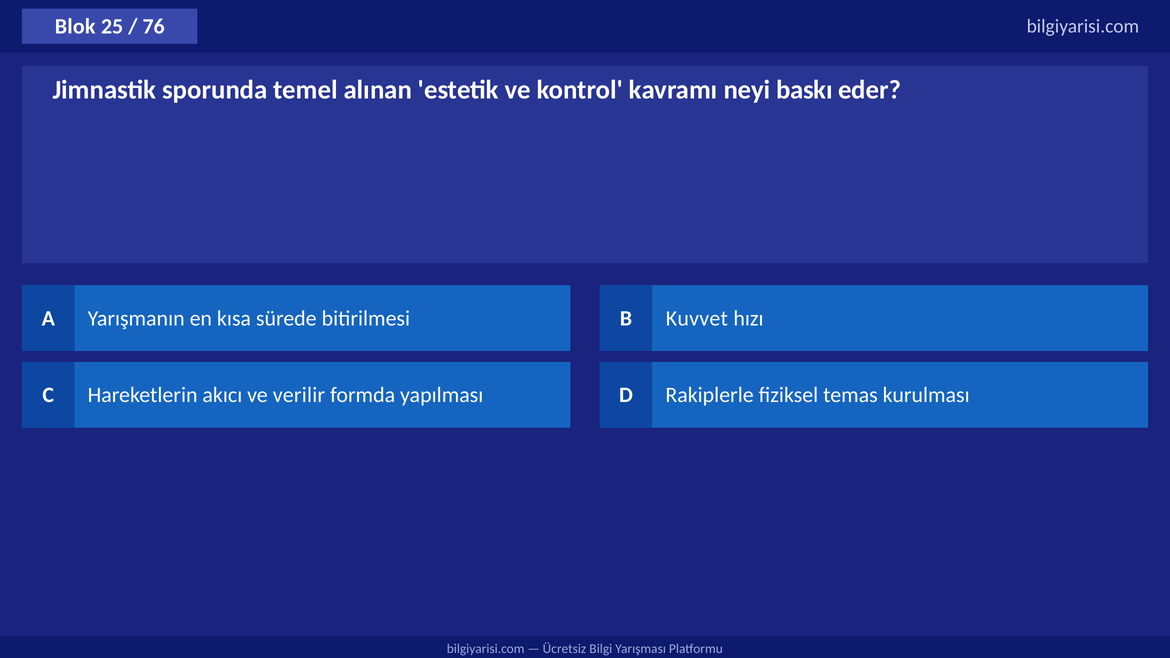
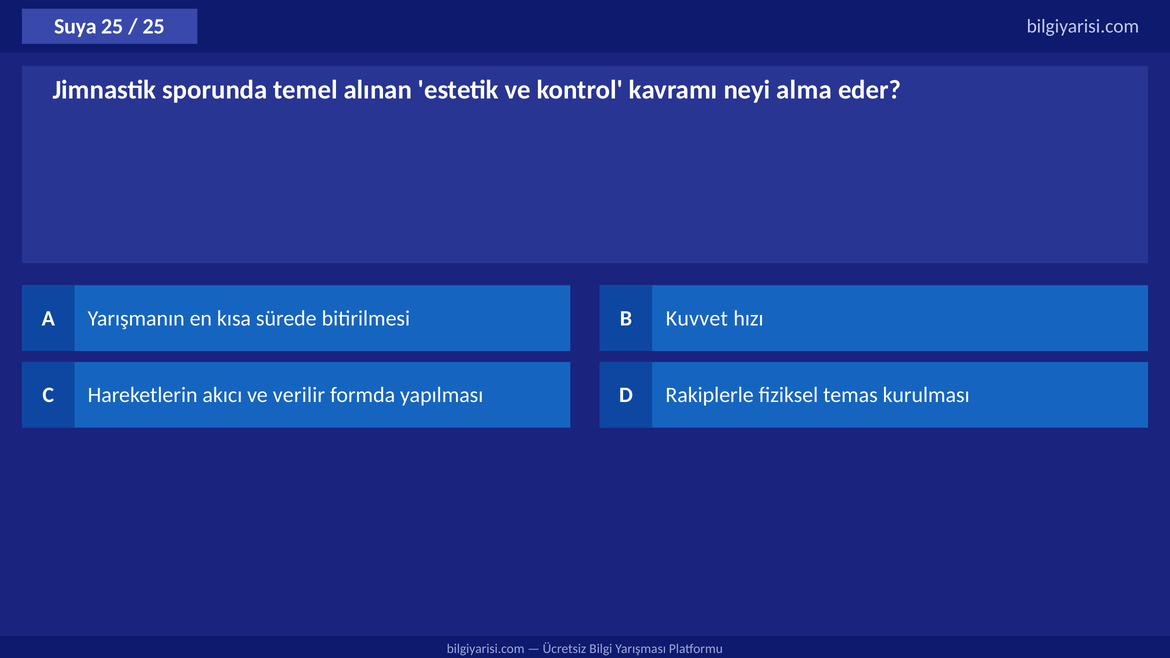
Blok: Blok -> Suya
76 at (154, 27): 76 -> 25
baskı: baskı -> alma
